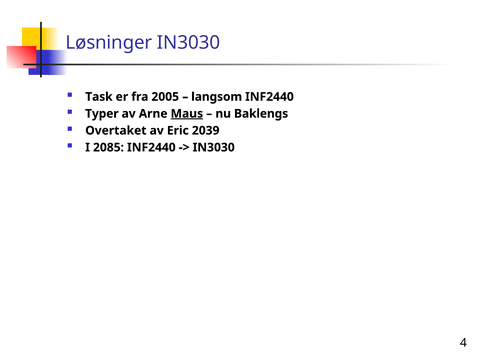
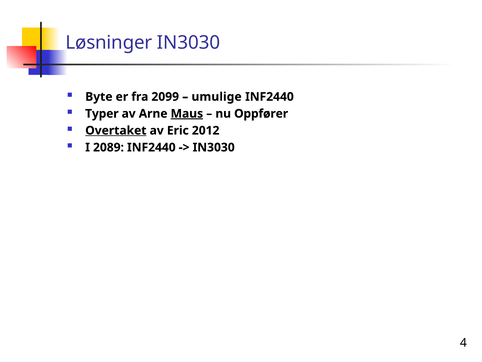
Task: Task -> Byte
2005: 2005 -> 2099
langsom: langsom -> umulige
Baklengs: Baklengs -> Oppfører
Overtaket underline: none -> present
2039: 2039 -> 2012
2085: 2085 -> 2089
